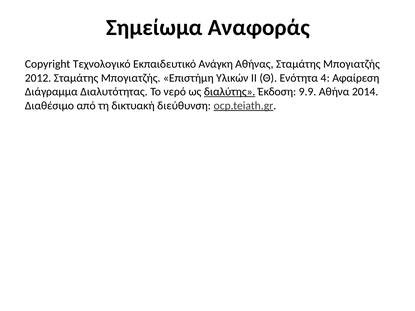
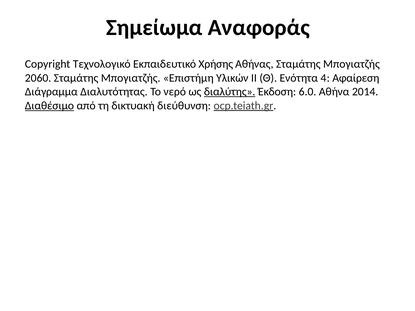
Ανάγκη: Ανάγκη -> Χρήσης
2012: 2012 -> 2060
9.9: 9.9 -> 6.0
Διαθέσιμο underline: none -> present
